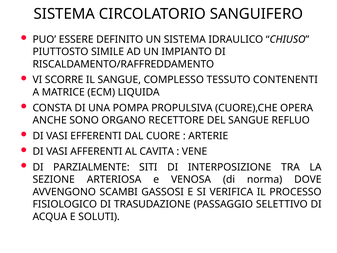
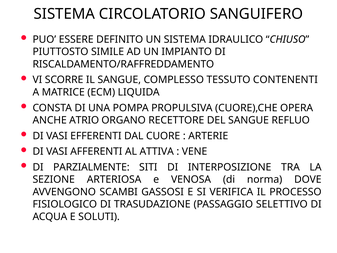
SONO: SONO -> ATRIO
CAVITA: CAVITA -> ATTIVA
